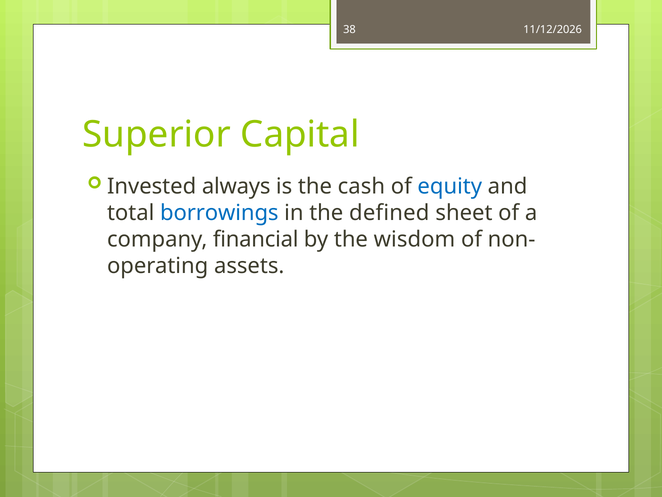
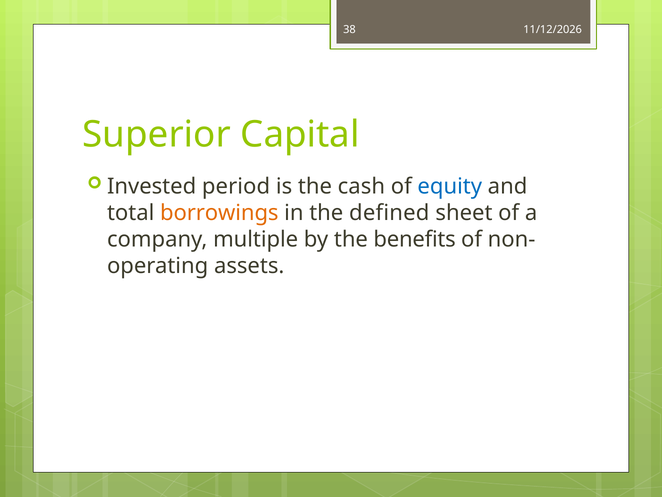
always: always -> period
borrowings colour: blue -> orange
financial: financial -> multiple
wisdom: wisdom -> benefits
